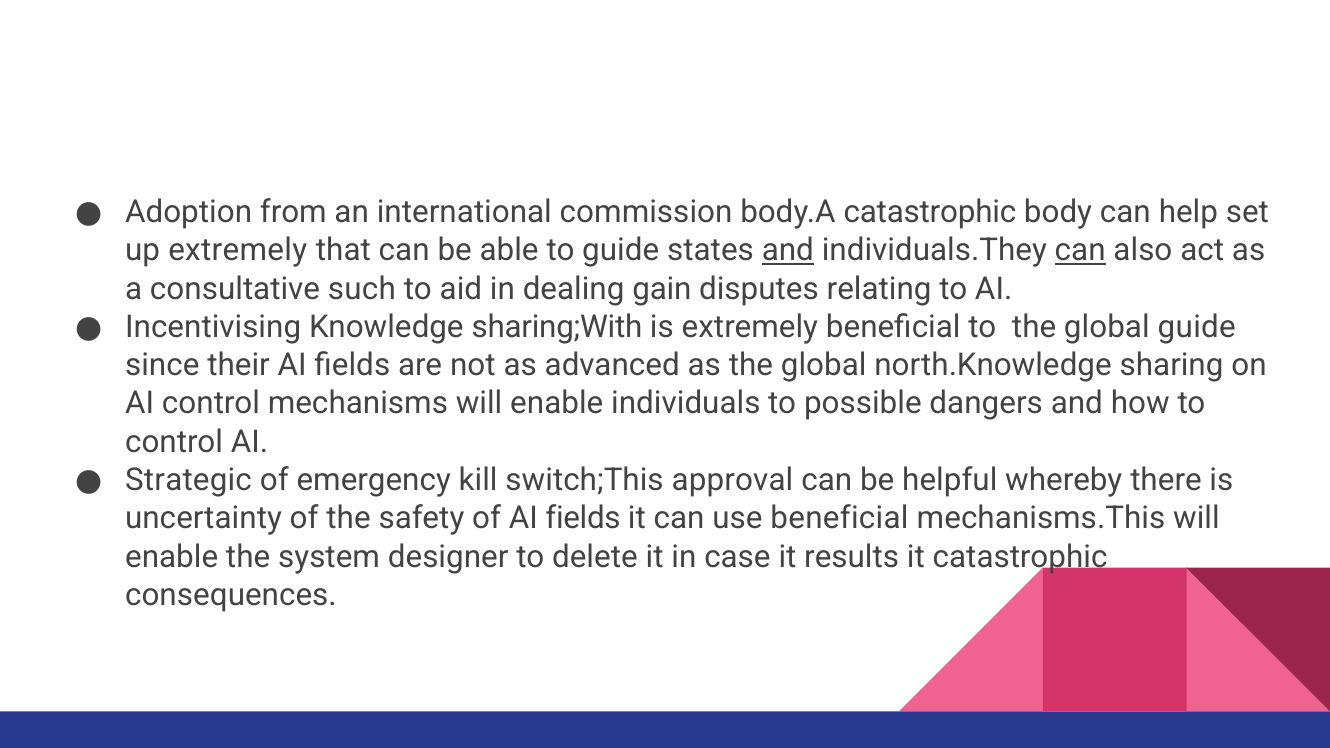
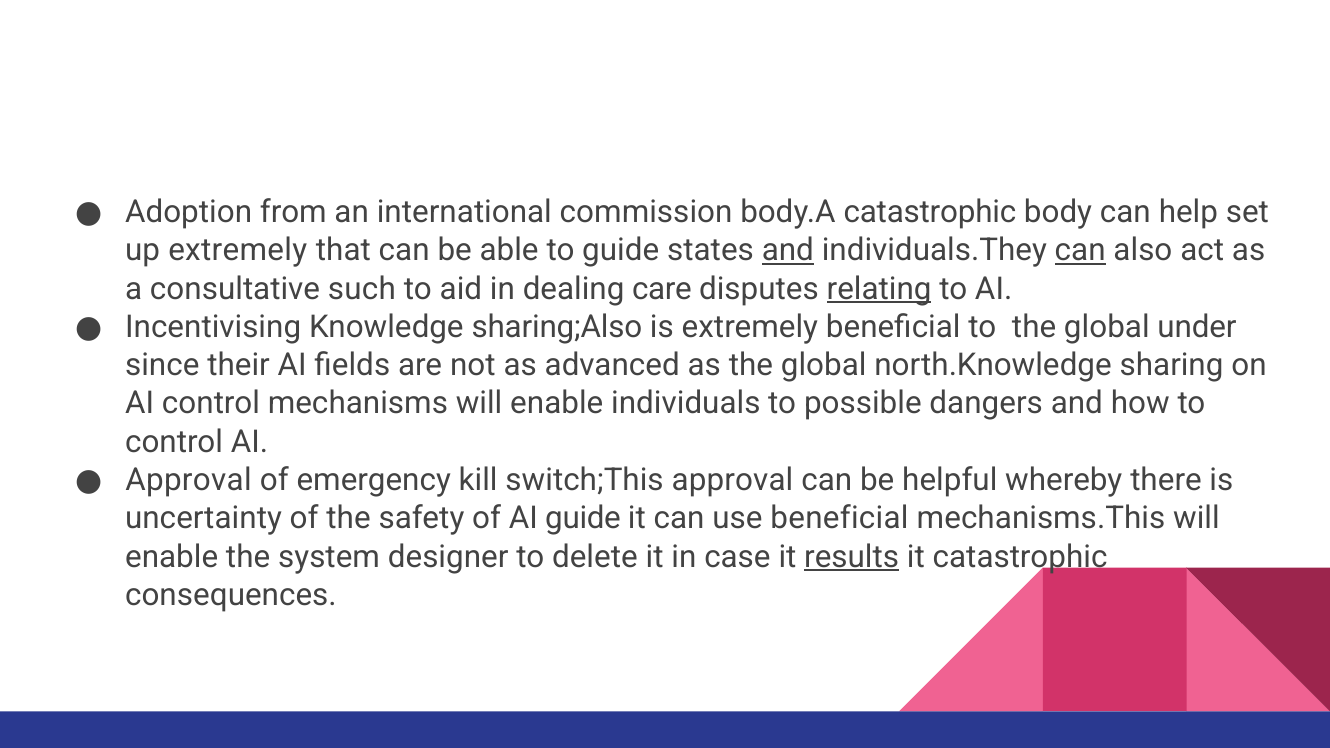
gain: gain -> care
relating underline: none -> present
sharing;With: sharing;With -> sharing;Also
global guide: guide -> under
Strategic at (189, 480): Strategic -> Approval
of AI fields: fields -> guide
results underline: none -> present
